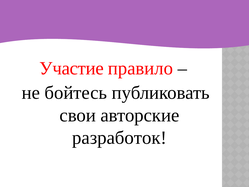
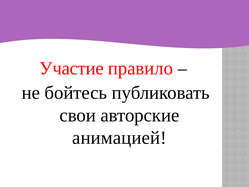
разработок: разработок -> анимацией
